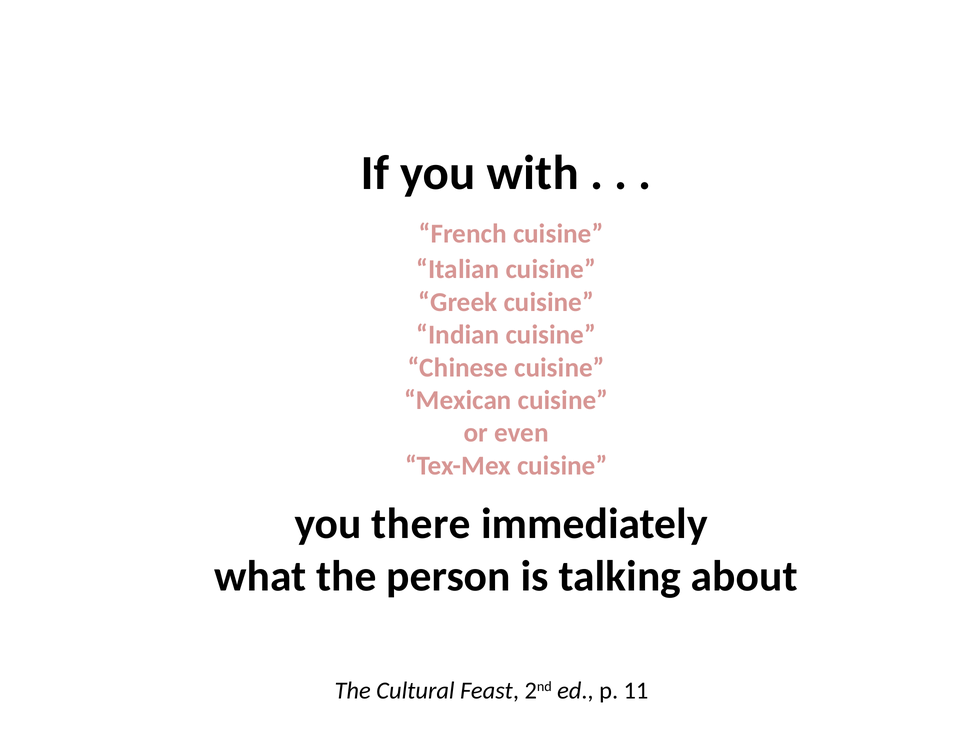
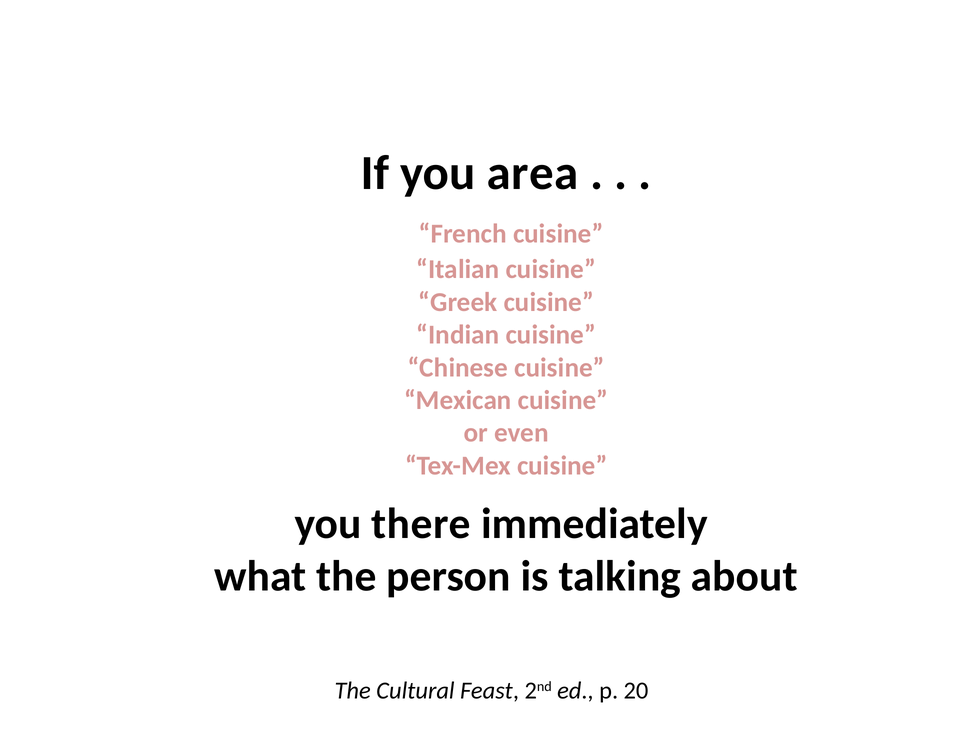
with: with -> area
11: 11 -> 20
